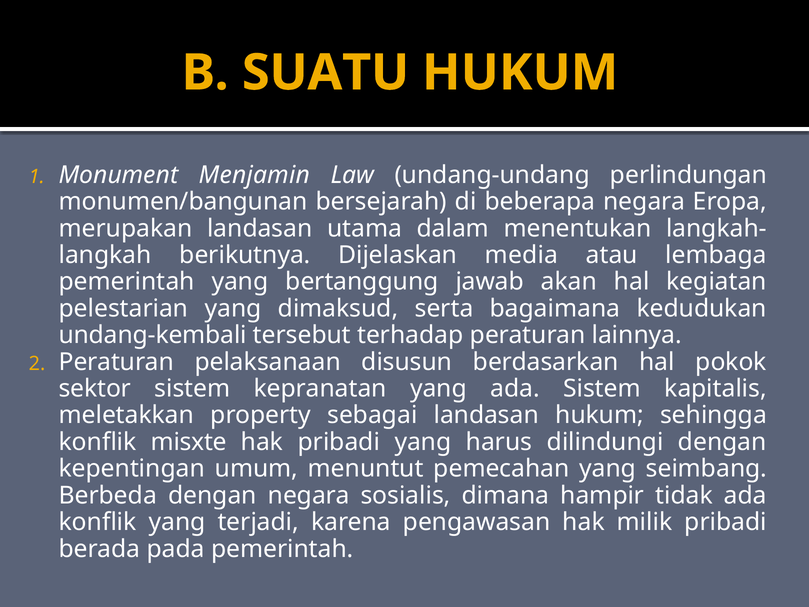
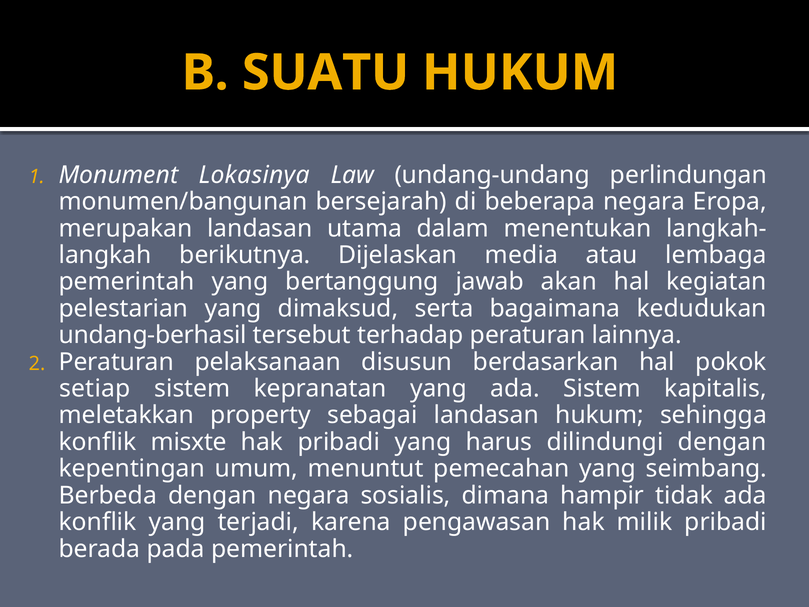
Menjamin: Menjamin -> Lokasinya
undang-kembali: undang-kembali -> undang-berhasil
sektor: sektor -> setiap
